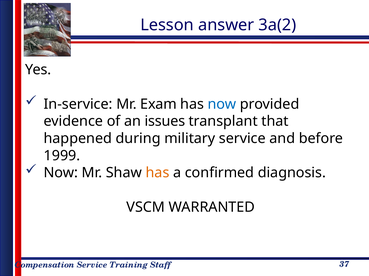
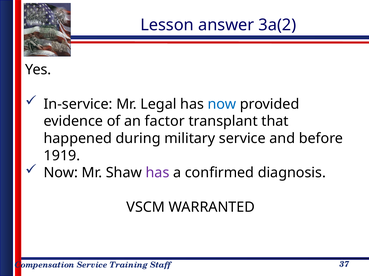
Exam: Exam -> Legal
issues: issues -> factor
1999: 1999 -> 1919
has at (157, 173) colour: orange -> purple
